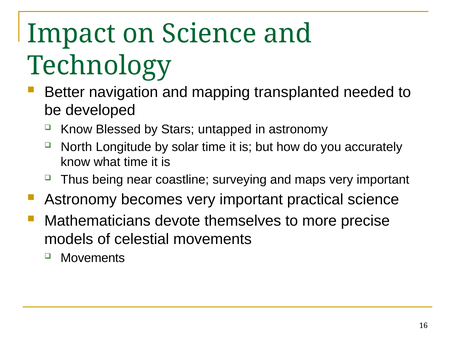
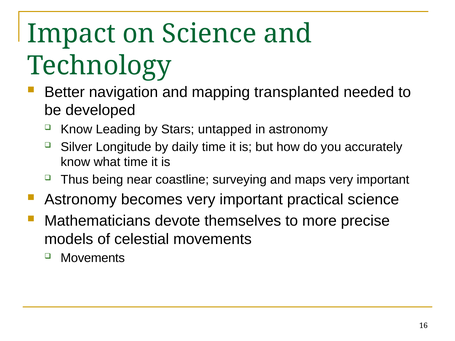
Blessed: Blessed -> Leading
North: North -> Silver
solar: solar -> daily
